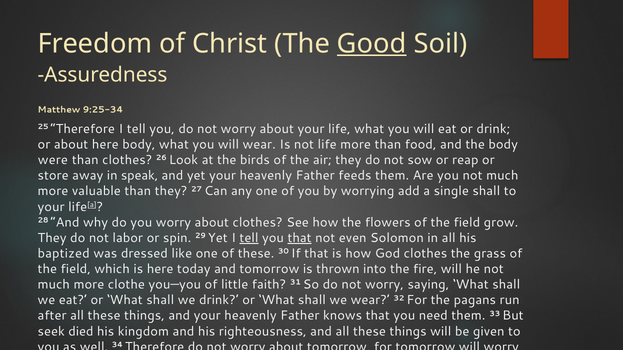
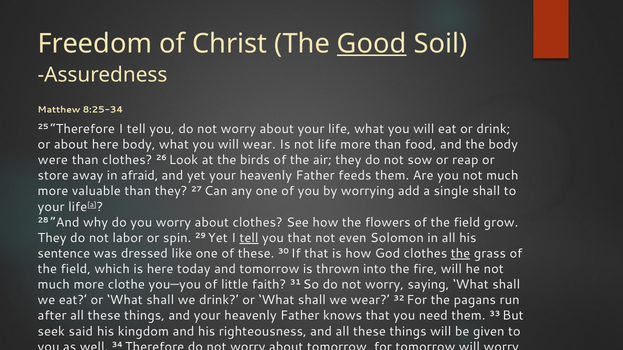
9:25-34: 9:25-34 -> 8:25-34
speak: speak -> afraid
that at (300, 238) underline: present -> none
baptized: baptized -> sentence
the at (460, 254) underline: none -> present
died: died -> said
